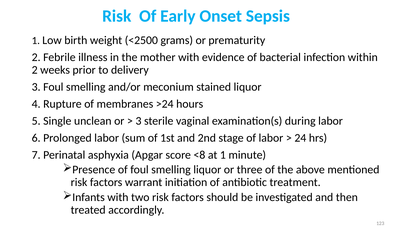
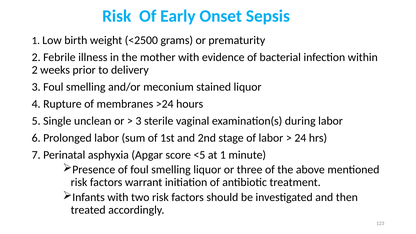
<8: <8 -> <5
